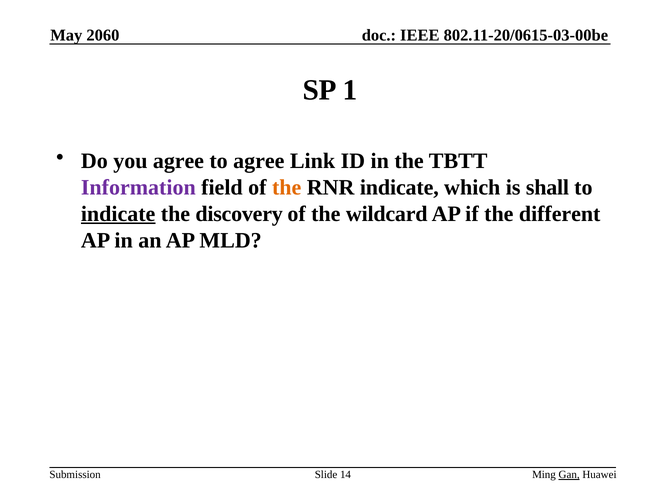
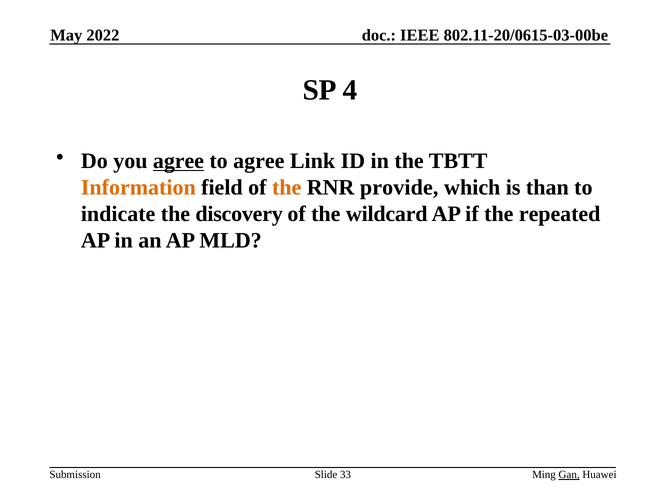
2060: 2060 -> 2022
1: 1 -> 4
agree at (178, 161) underline: none -> present
Information colour: purple -> orange
RNR indicate: indicate -> provide
shall: shall -> than
indicate at (118, 214) underline: present -> none
different: different -> repeated
14: 14 -> 33
